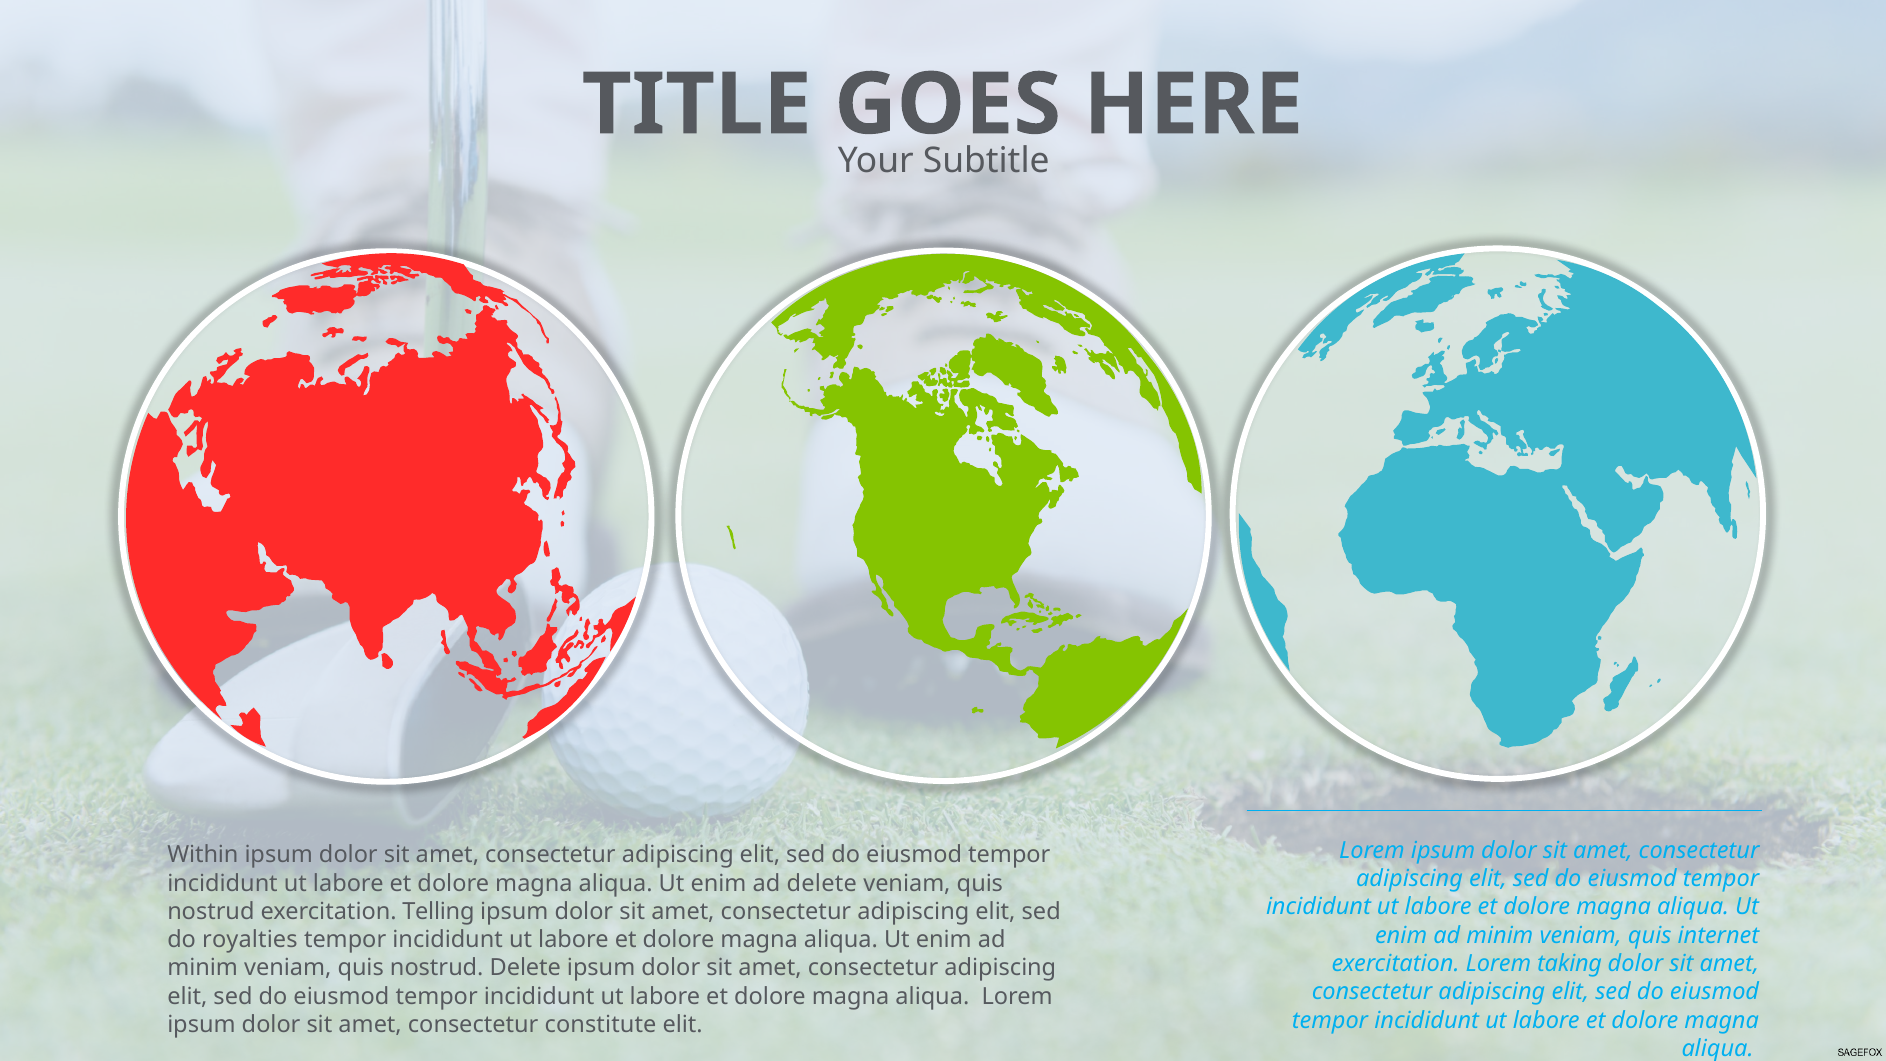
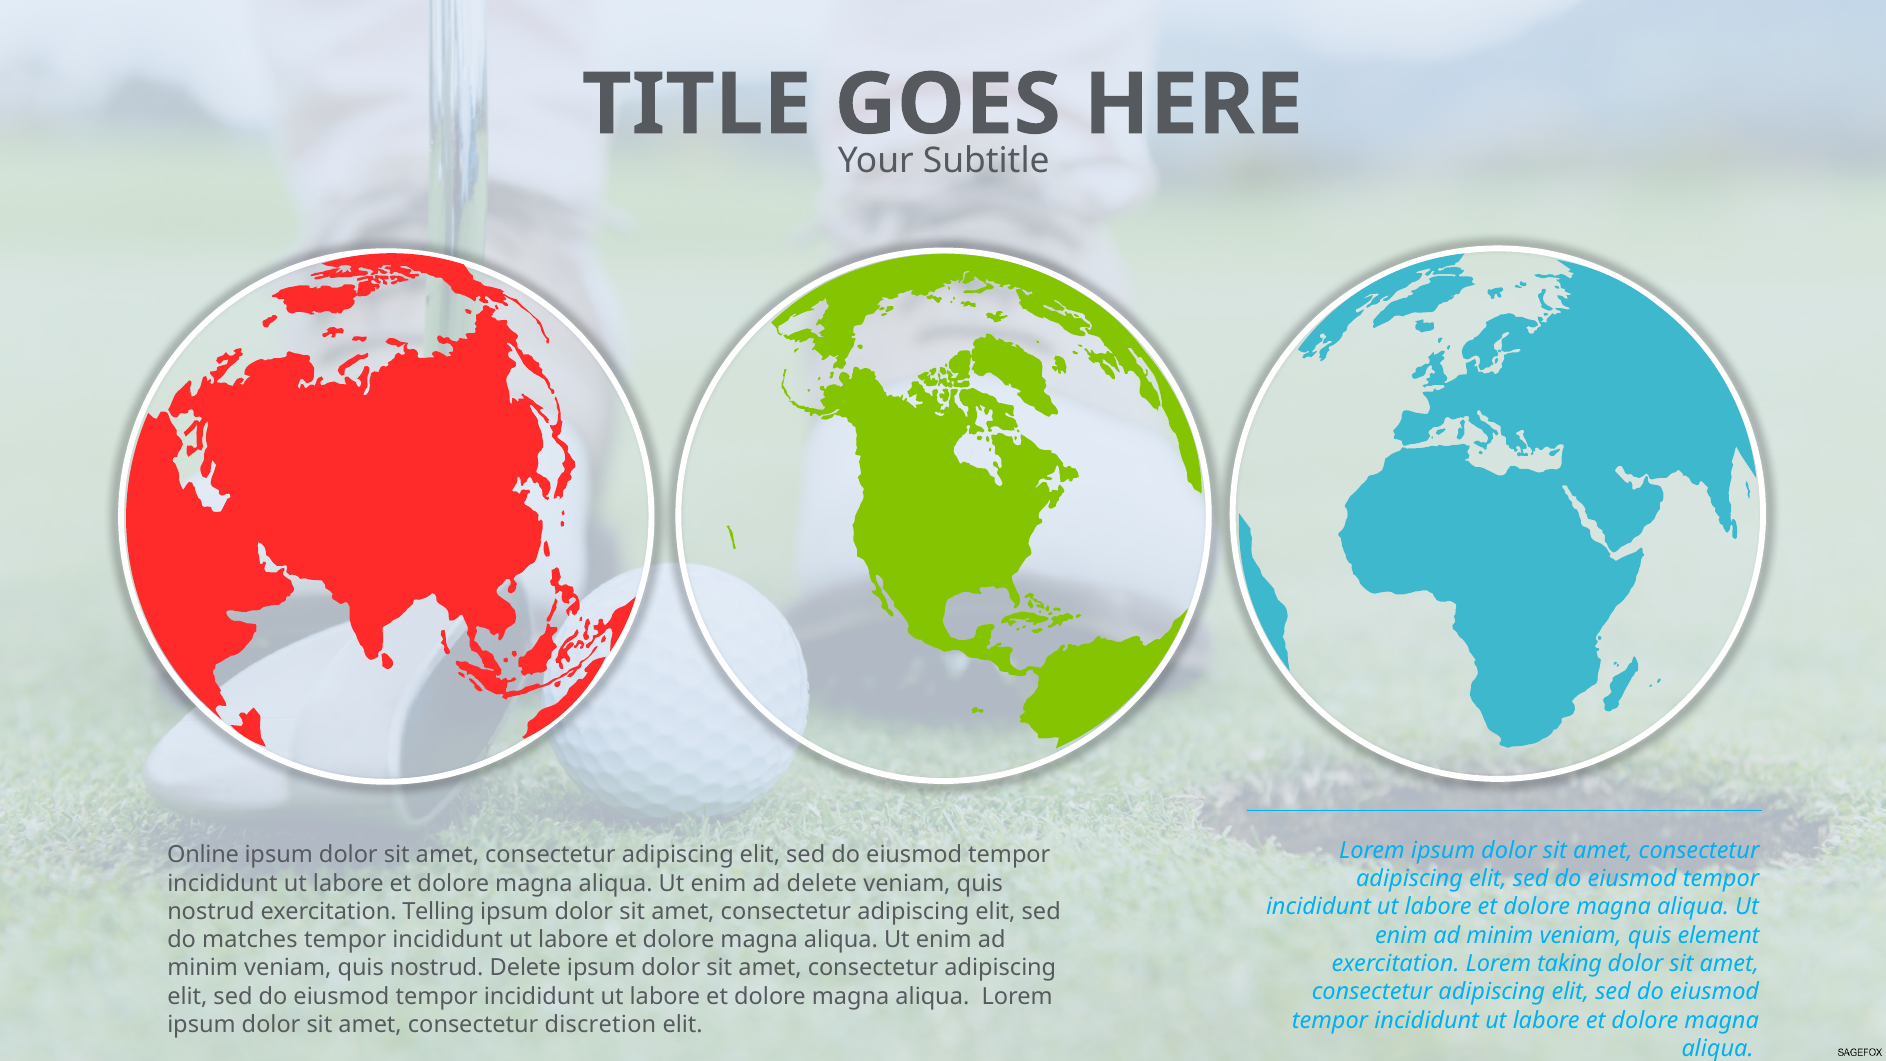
Within: Within -> Online
internet: internet -> element
royalties: royalties -> matches
constitute: constitute -> discretion
